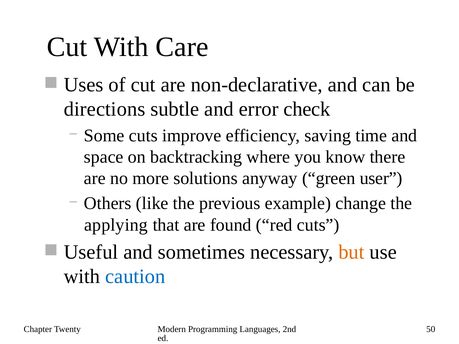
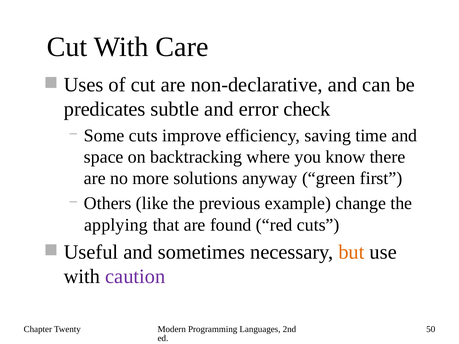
directions: directions -> predicates
user: user -> first
caution colour: blue -> purple
